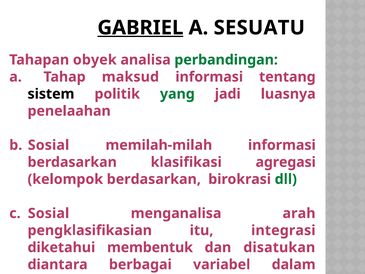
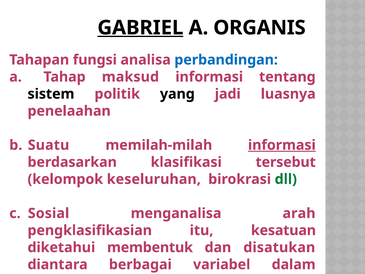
SESUATU: SESUATU -> ORGANIS
obyek: obyek -> fungsi
perbandingan colour: green -> blue
yang colour: green -> black
Sosial at (49, 145): Sosial -> Suatu
informasi at (282, 145) underline: none -> present
agregasi: agregasi -> tersebut
kelompok berdasarkan: berdasarkan -> keseluruhan
integrasi: integrasi -> kesatuan
